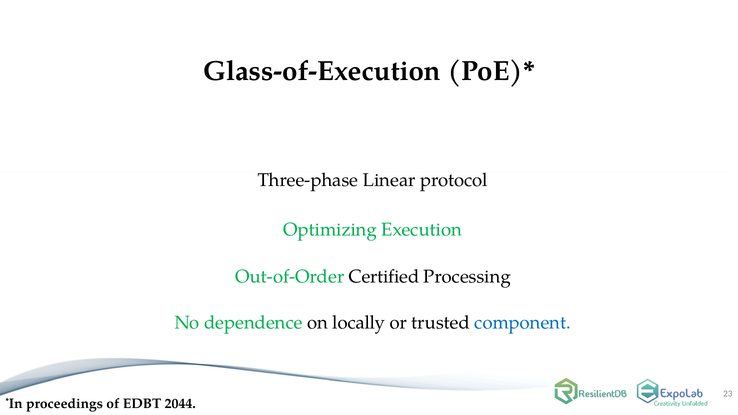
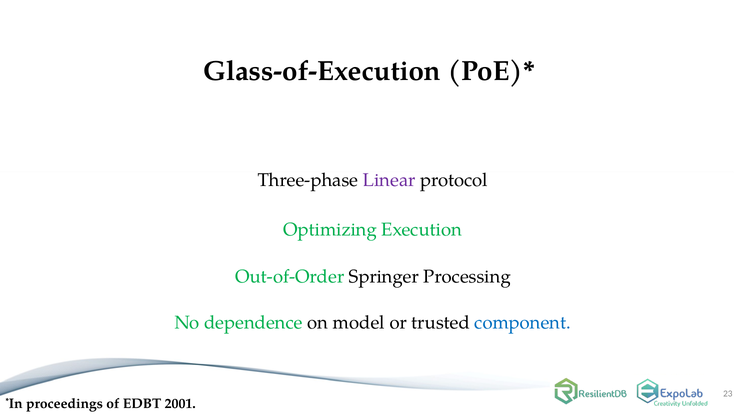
Linear colour: black -> purple
Certified: Certified -> Springer
locally: locally -> model
2044: 2044 -> 2001
